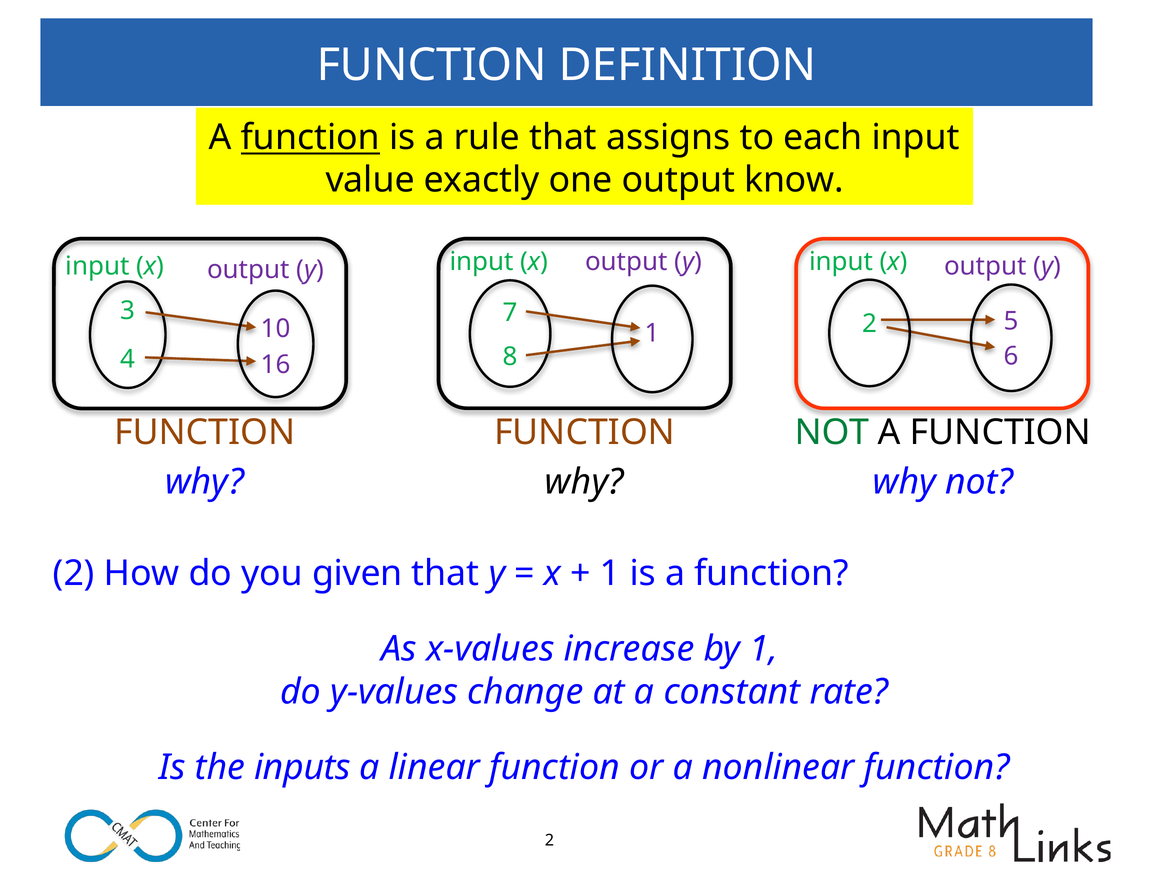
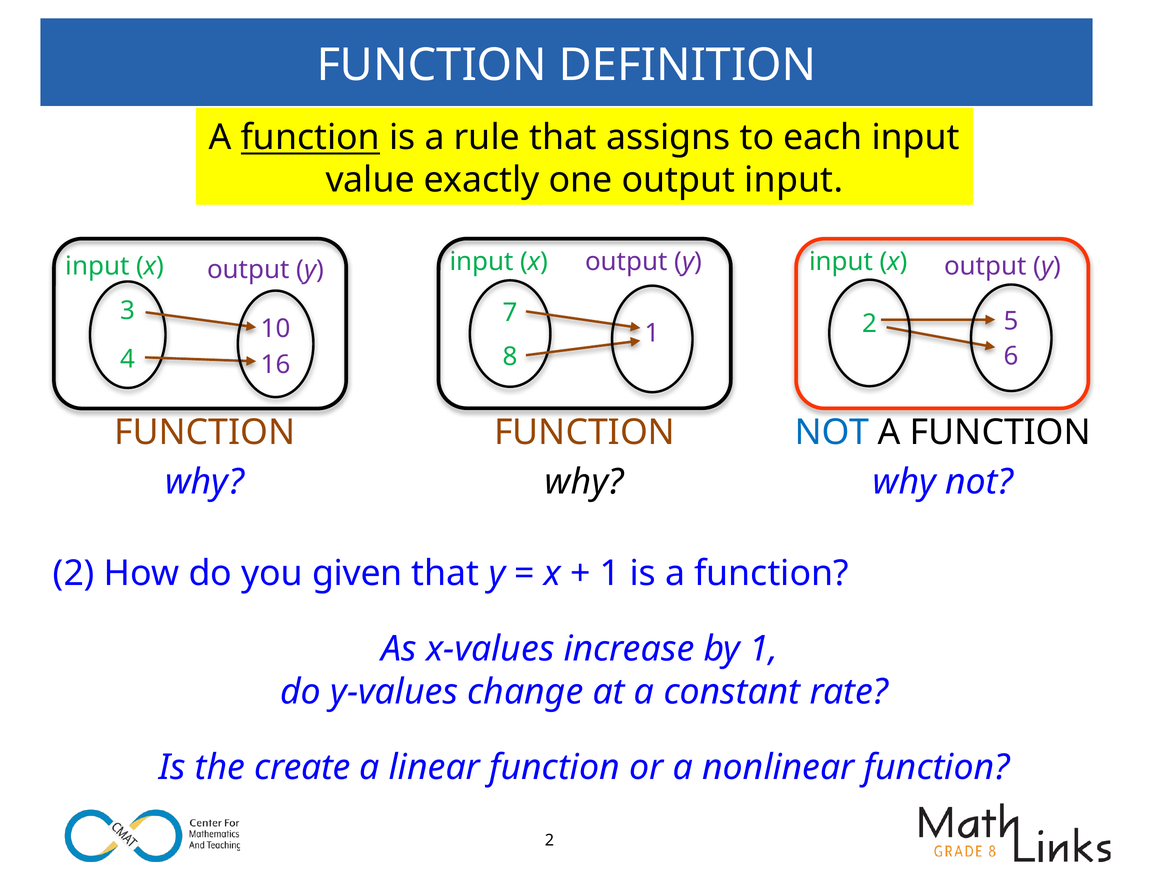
output know: know -> input
NOT at (832, 432) colour: green -> blue
inputs: inputs -> create
